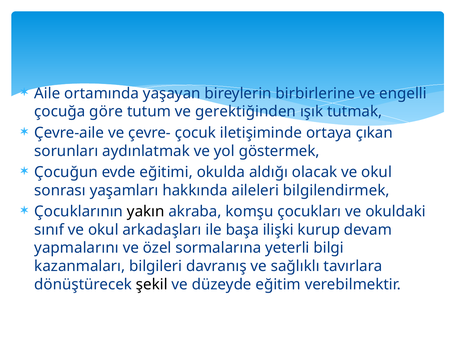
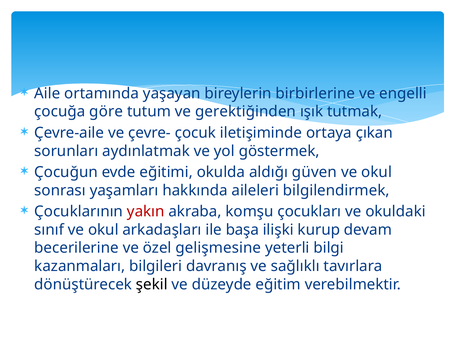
olacak: olacak -> güven
yakın colour: black -> red
yapmalarını: yapmalarını -> becerilerine
sormalarına: sormalarına -> gelişmesine
